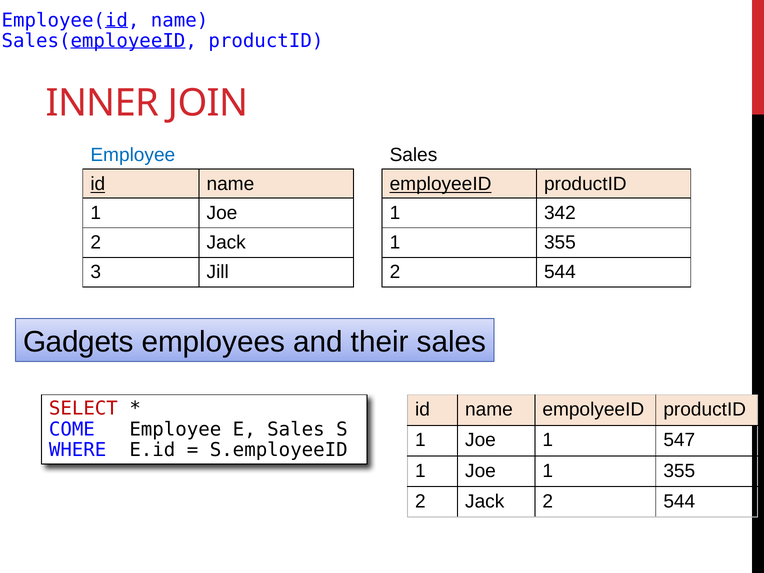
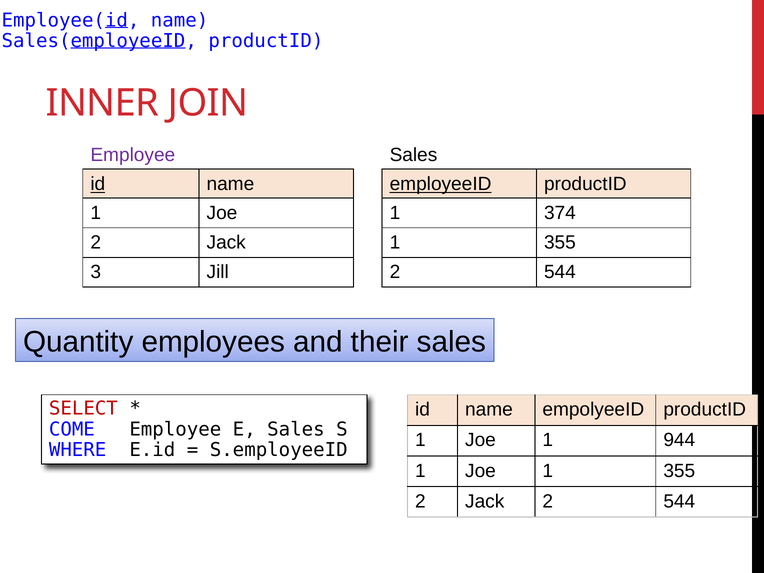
Employee at (133, 155) colour: blue -> purple
342: 342 -> 374
Gadgets: Gadgets -> Quantity
547: 547 -> 944
